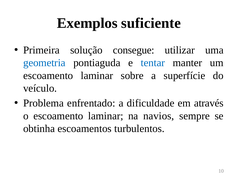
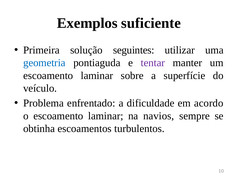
consegue: consegue -> seguintes
tentar colour: blue -> purple
através: através -> acordo
